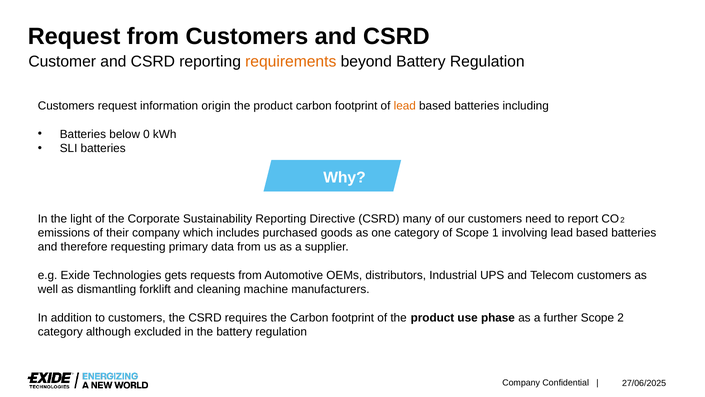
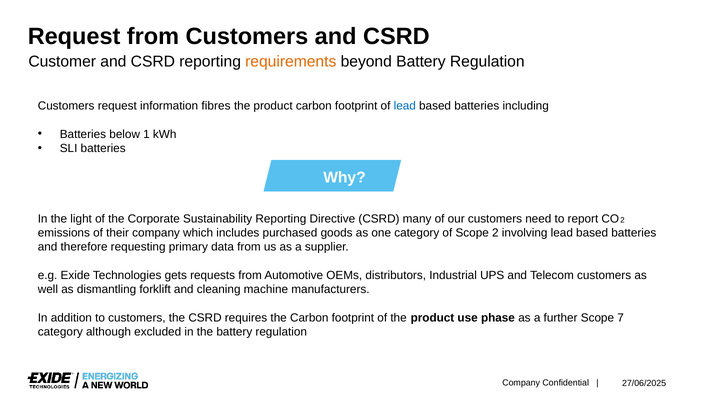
origin: origin -> fibres
lead at (405, 106) colour: orange -> blue
0: 0 -> 1
Scope 1: 1 -> 2
Scope 2: 2 -> 7
